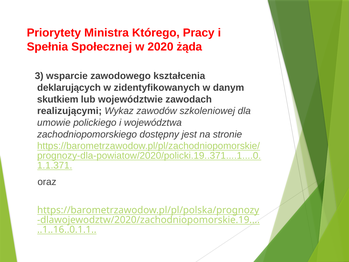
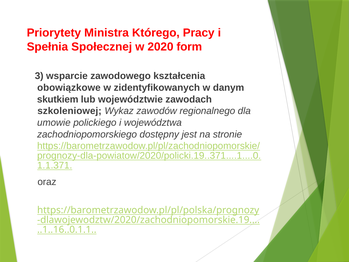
żąda: żąda -> form
deklarujących: deklarujących -> obowiązkowe
realizującymi: realizującymi -> szkoleniowej
szkoleniowej: szkoleniowej -> regionalnego
